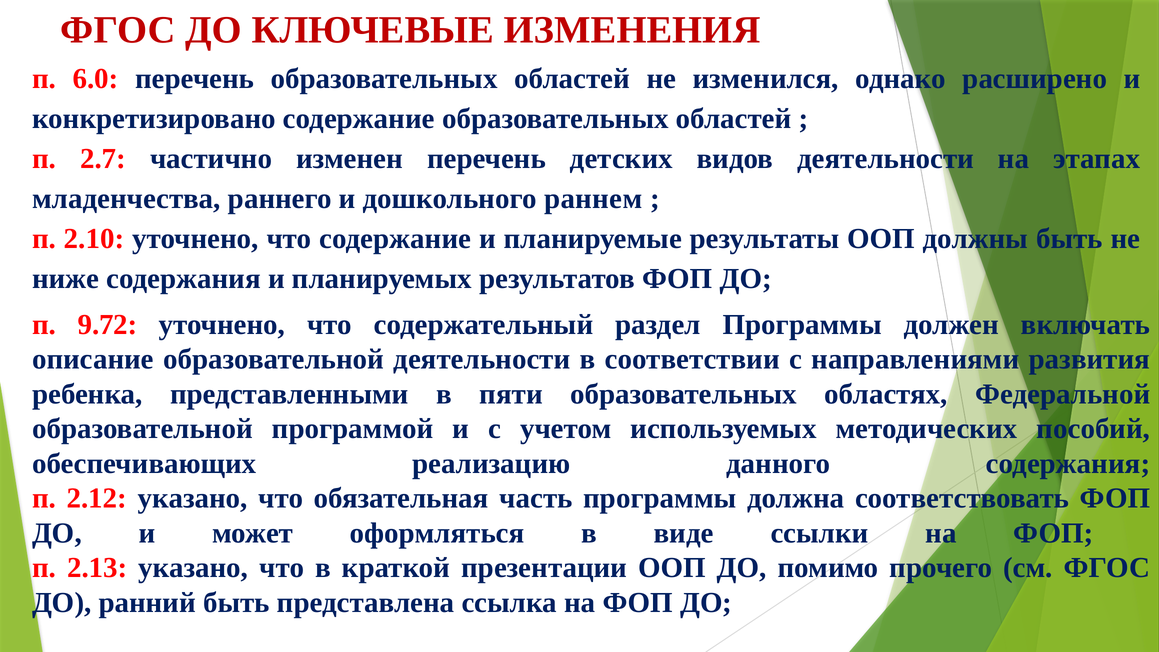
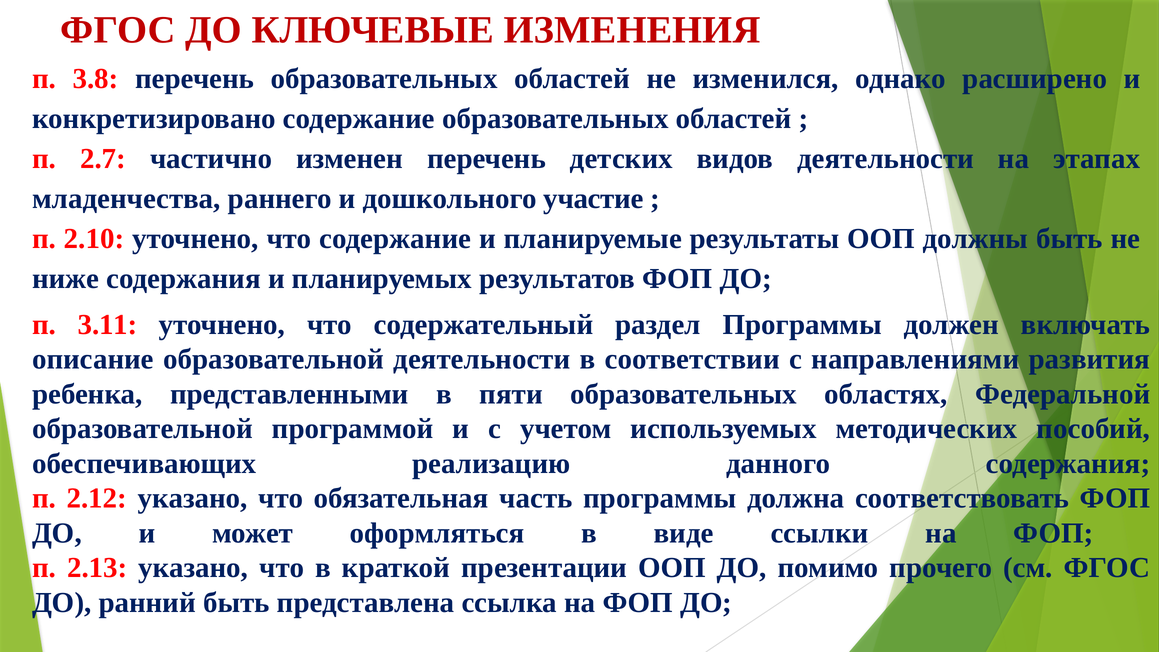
6.0: 6.0 -> 3.8
раннем: раннем -> участие
9.72: 9.72 -> 3.11
